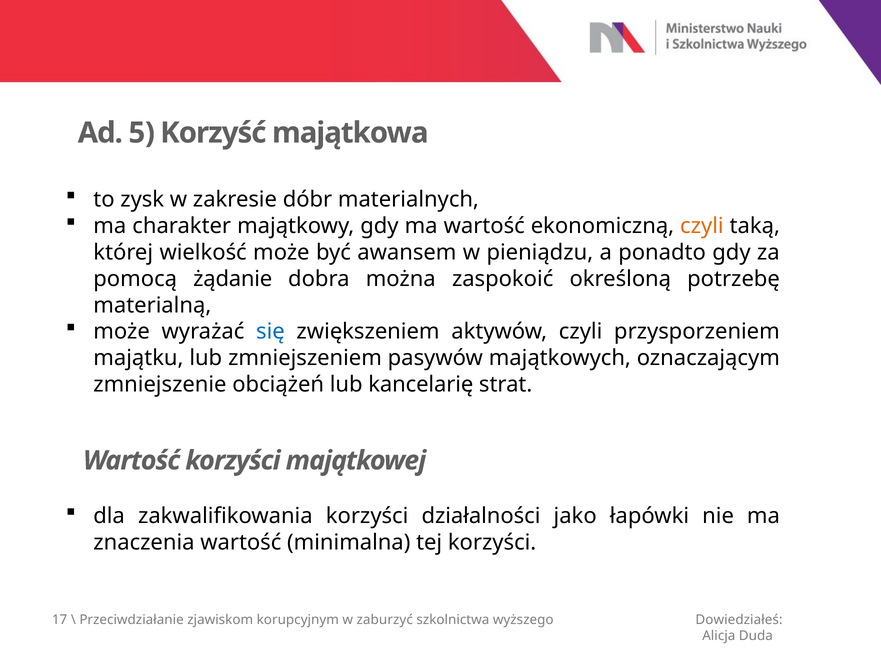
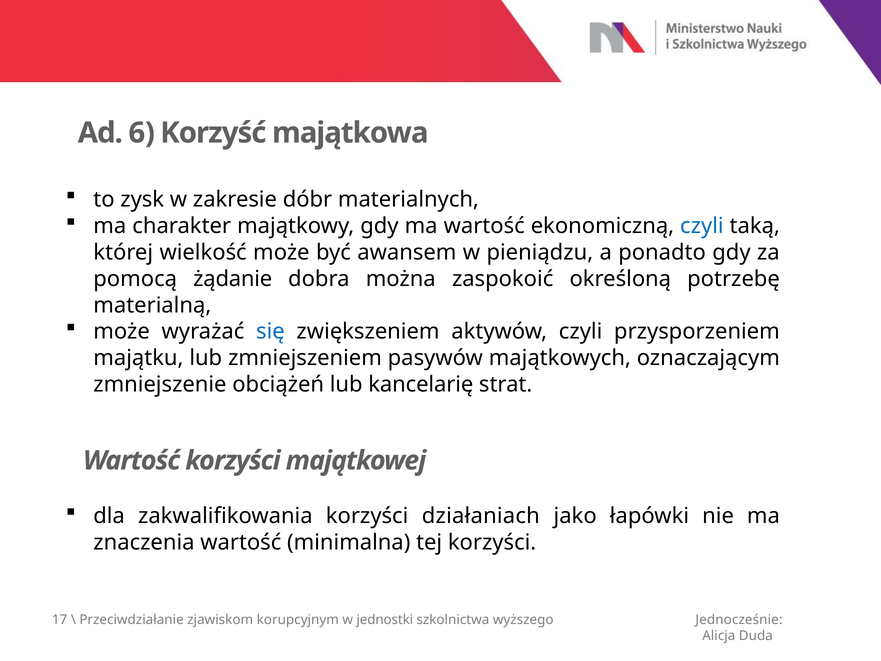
5: 5 -> 6
czyli at (702, 226) colour: orange -> blue
działalności: działalności -> działaniach
zaburzyć: zaburzyć -> jednostki
Dowiedziałeś: Dowiedziałeś -> Jednocześnie
